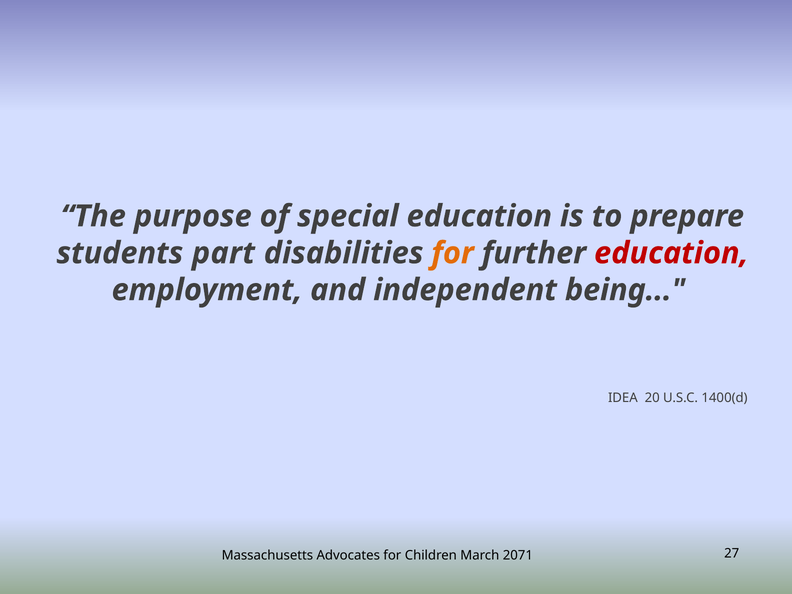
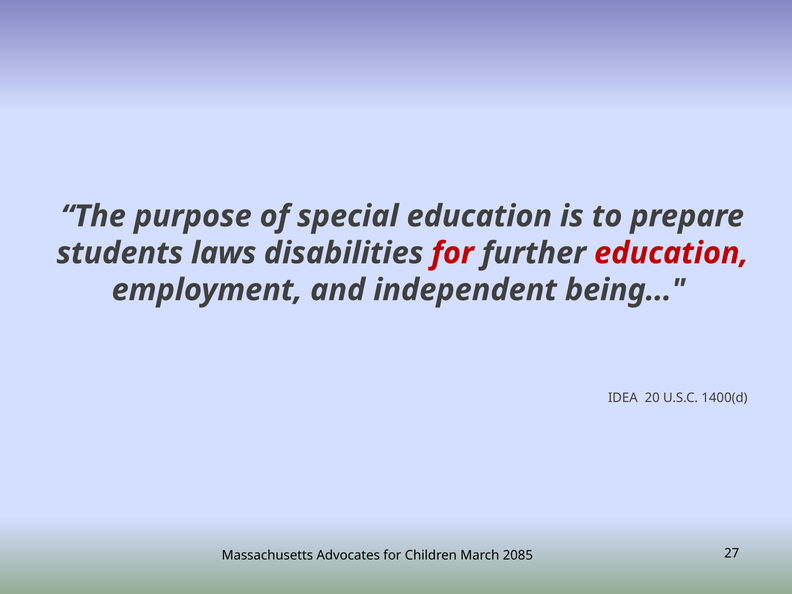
part: part -> laws
for at (453, 253) colour: orange -> red
2071: 2071 -> 2085
